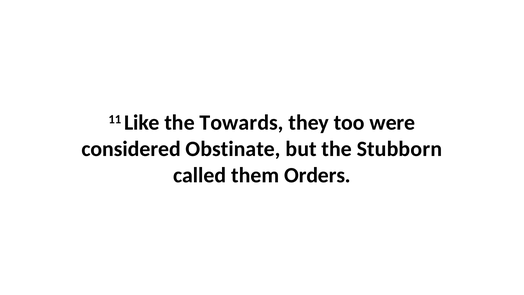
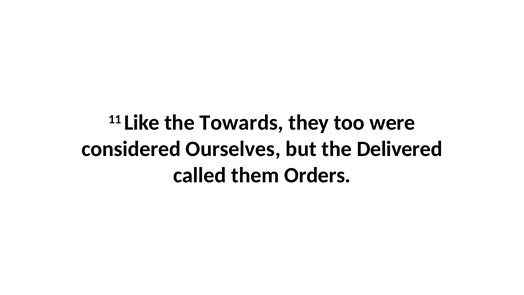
Obstinate: Obstinate -> Ourselves
Stubborn: Stubborn -> Delivered
